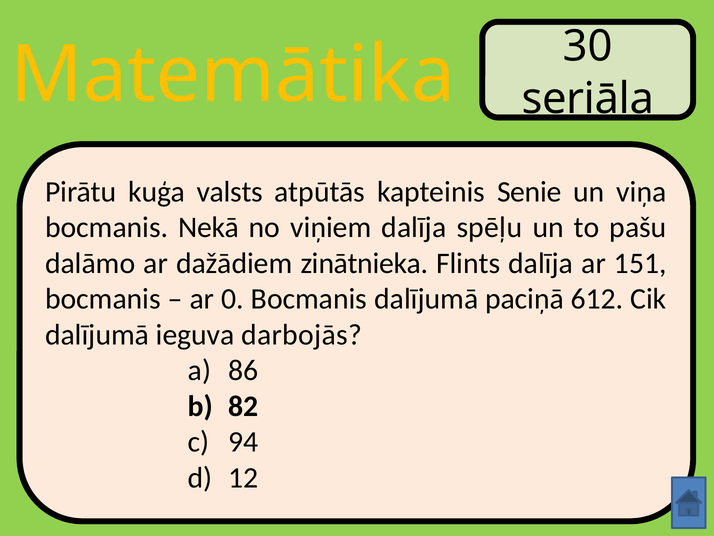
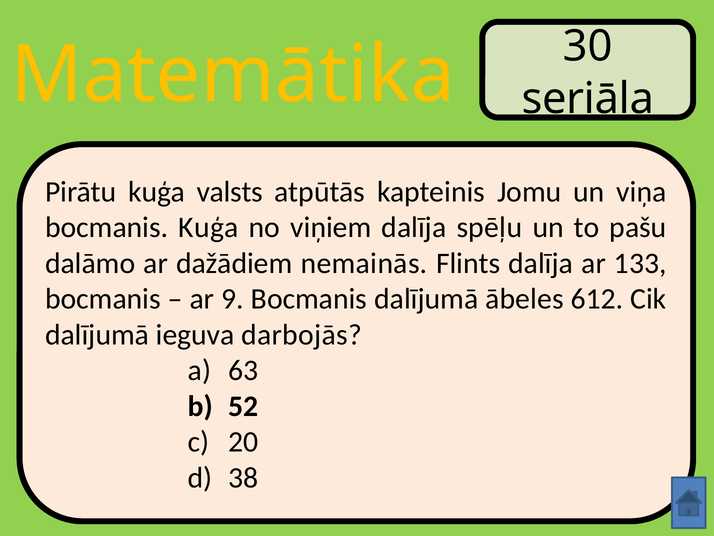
Senie: Senie -> Jomu
bocmanis Nekā: Nekā -> Kuģa
zinātnieka: zinātnieka -> nemainās
151: 151 -> 133
0: 0 -> 9
paciņā: paciņā -> ābeles
86: 86 -> 63
82: 82 -> 52
94: 94 -> 20
12: 12 -> 38
